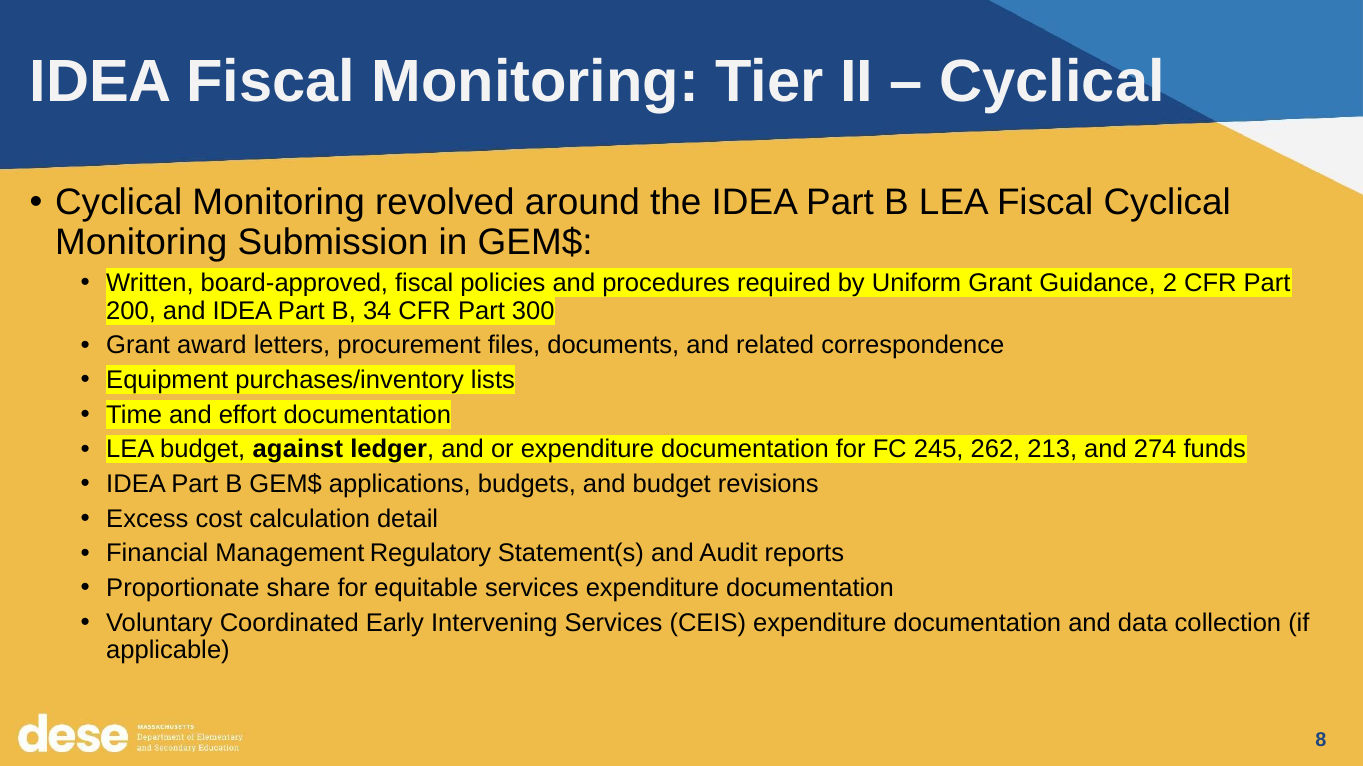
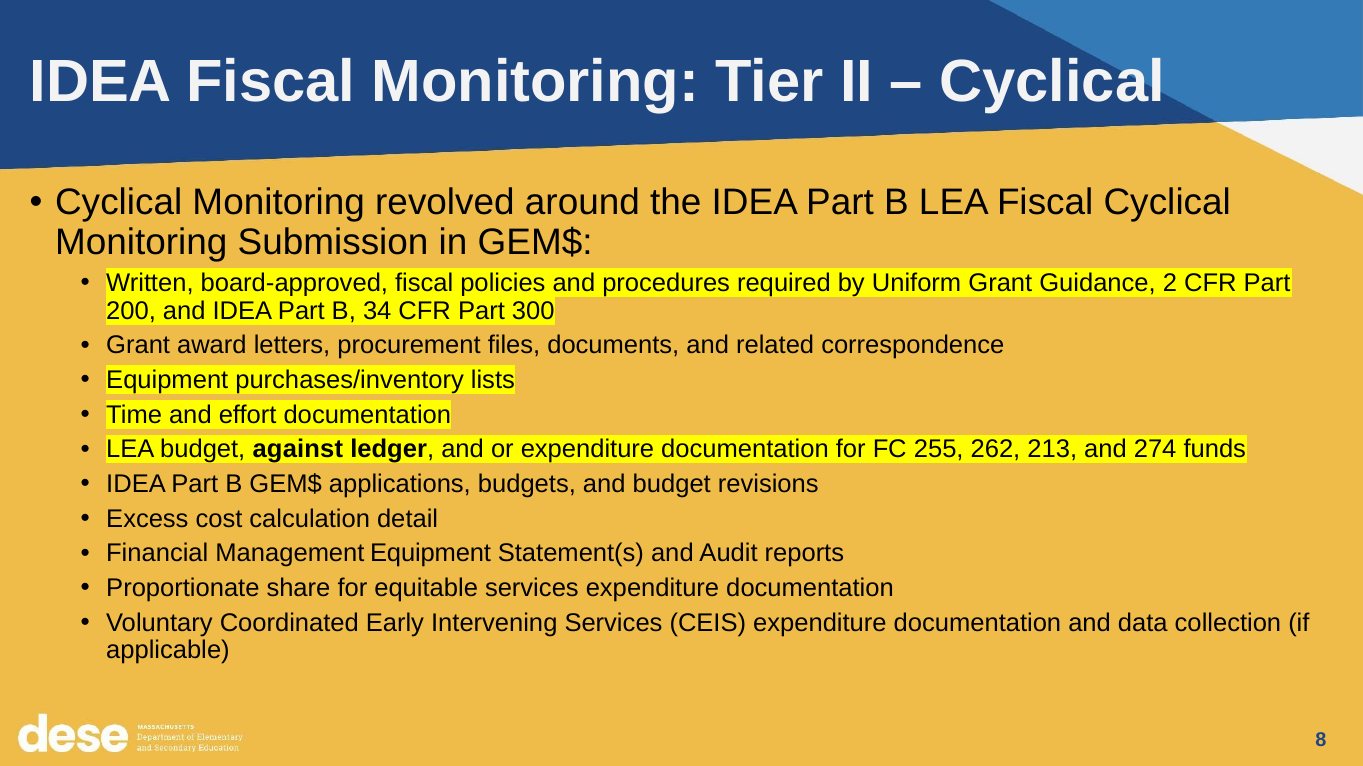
245: 245 -> 255
Management Regulatory: Regulatory -> Equipment
